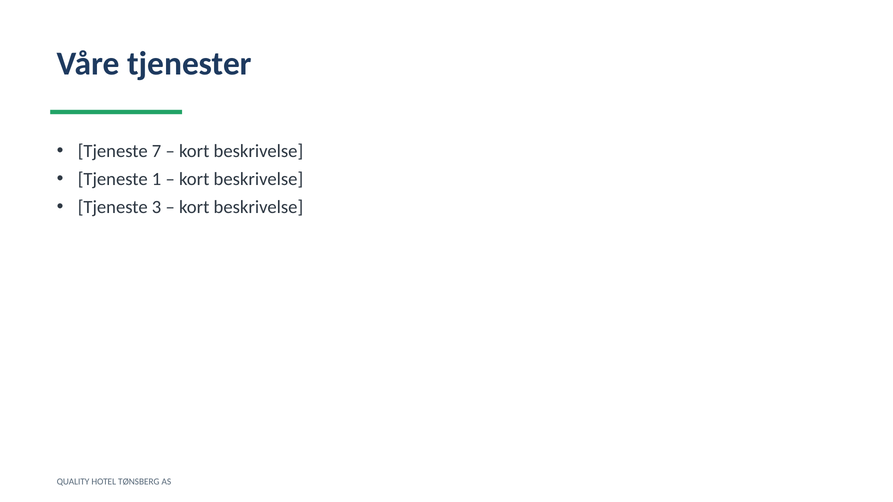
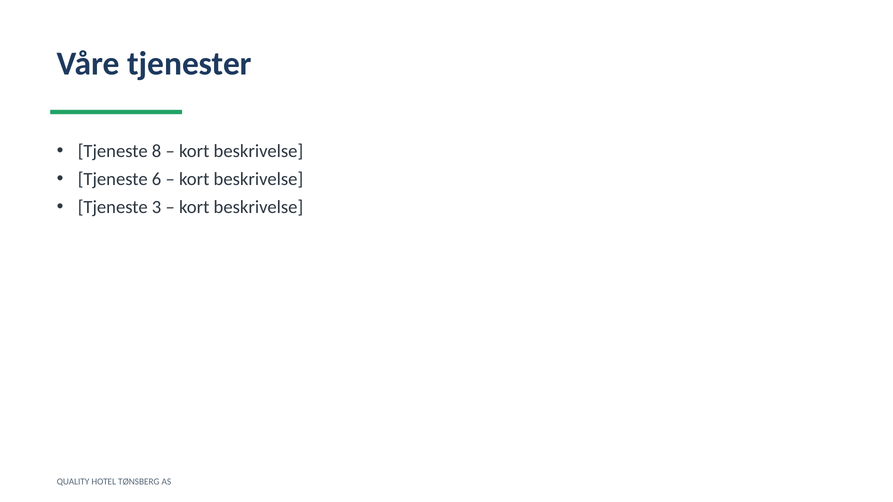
7: 7 -> 8
1: 1 -> 6
